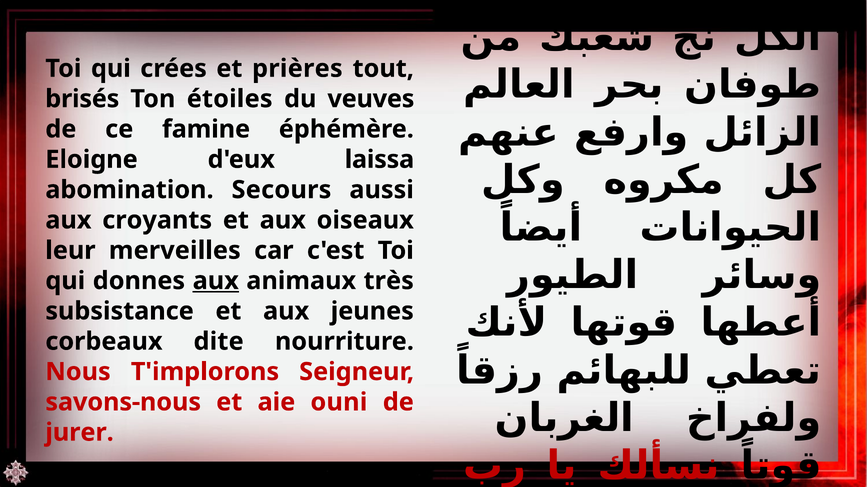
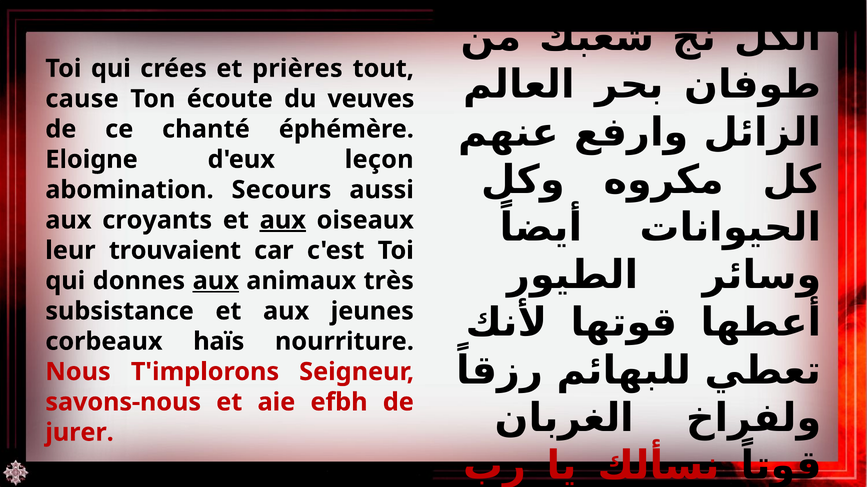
brisés: brisés -> cause
étoiles: étoiles -> écoute
famine: famine -> chanté
laissa: laissa -> leçon
aux at (283, 220) underline: none -> present
merveilles: merveilles -> trouvaient
dite: dite -> haïs
ouni: ouni -> efbh
